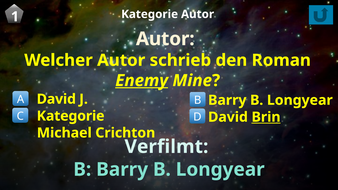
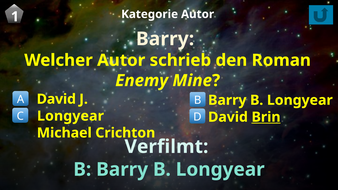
Autor at (165, 39): Autor -> Barry
Enemy underline: present -> none
Kategorie at (71, 116): Kategorie -> Longyear
